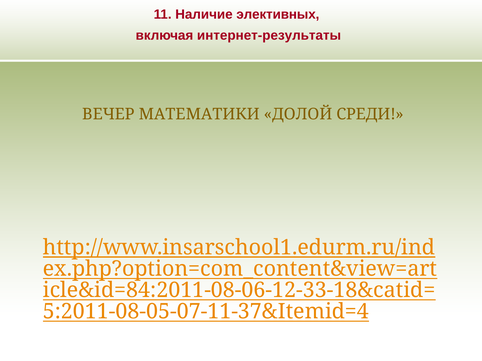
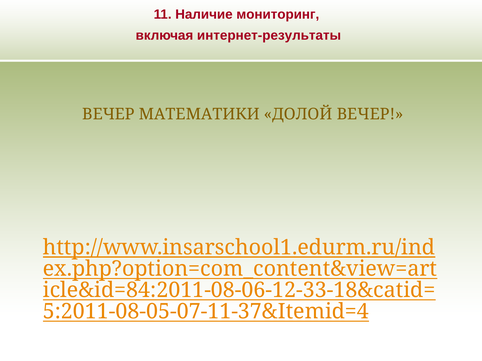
элективных: элективных -> мониторинг
ДОЛОЙ СРЕДИ: СРЕДИ -> ВЕЧЕР
